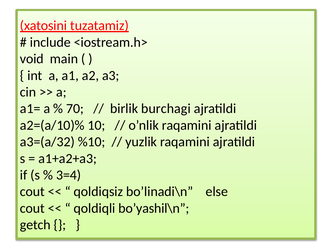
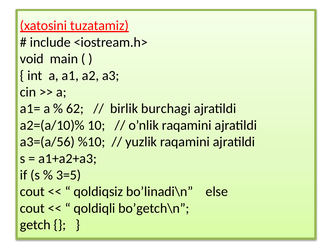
70: 70 -> 62
a3=(a/32: a3=(a/32 -> a3=(a/56
3=4: 3=4 -> 3=5
bo’yashil\n: bo’yashil\n -> bo’getch\n
